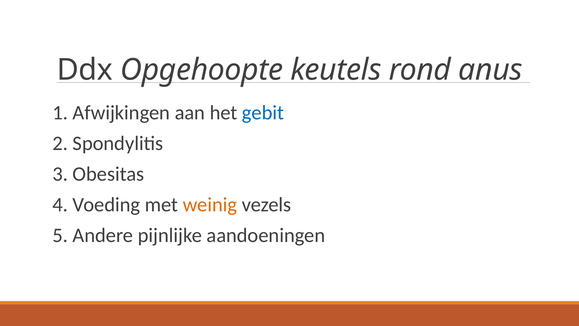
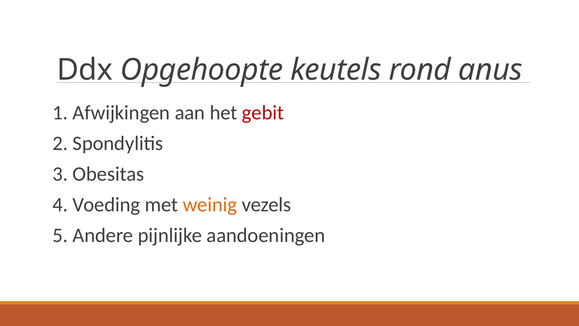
gebit colour: blue -> red
